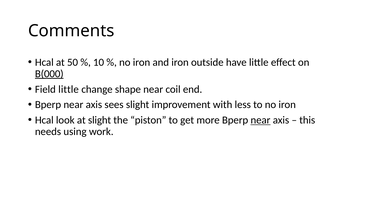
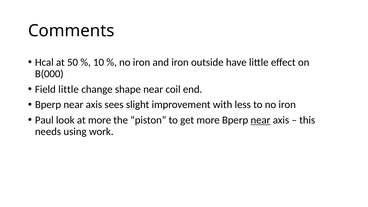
B(000 underline: present -> none
Hcal at (44, 120): Hcal -> Paul
at slight: slight -> more
